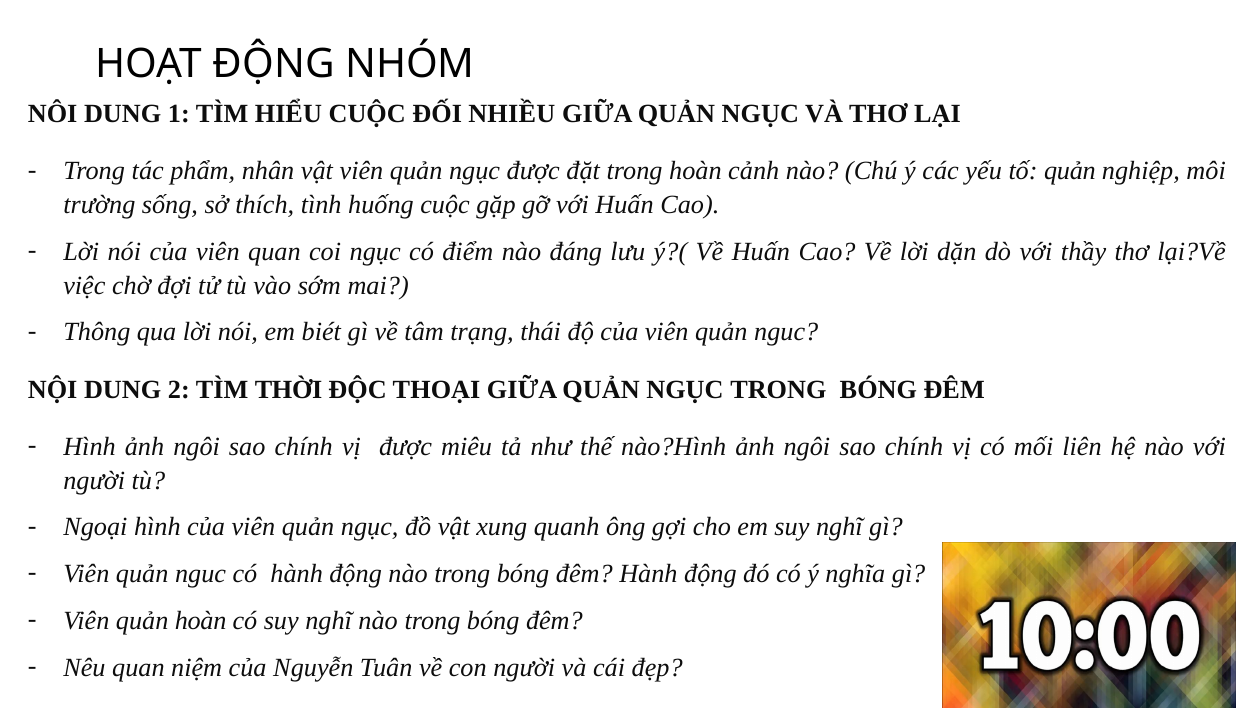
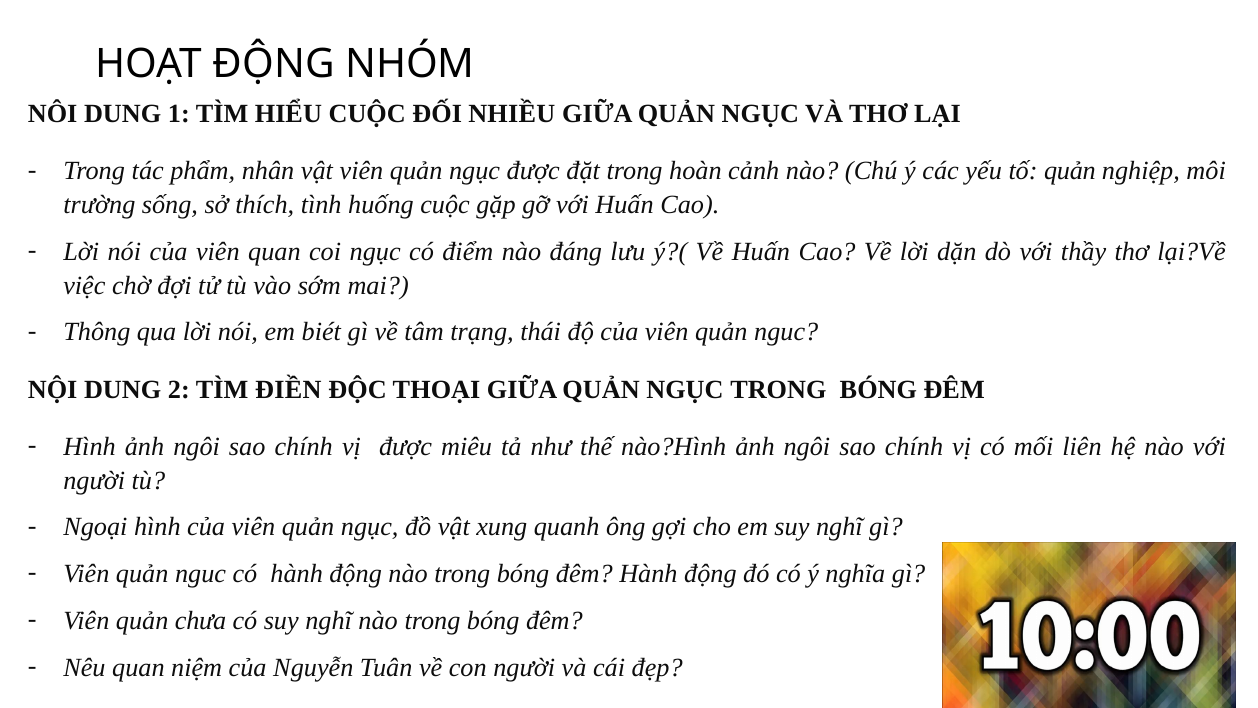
THỜI: THỜI -> ĐIỀN
quản hoàn: hoàn -> chưa
